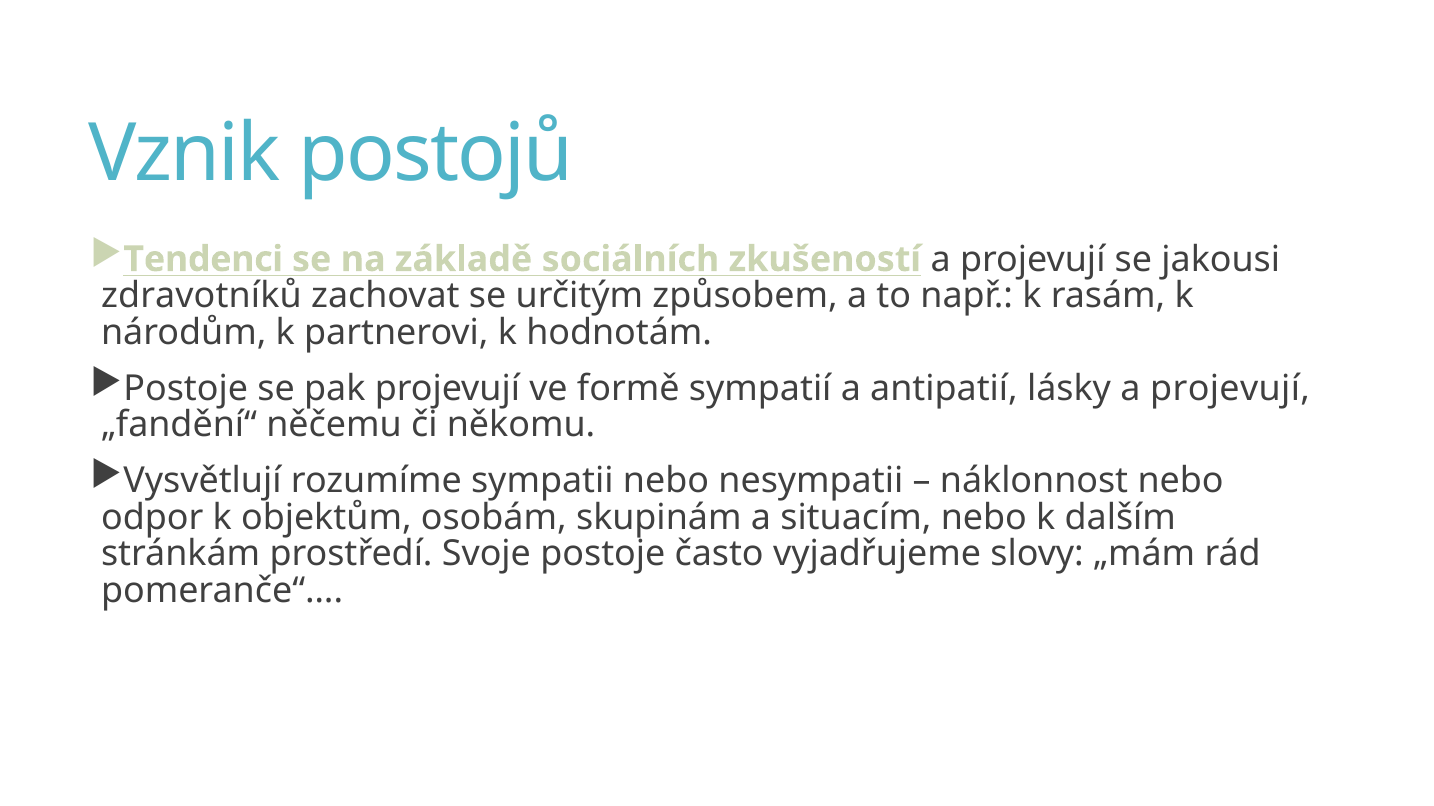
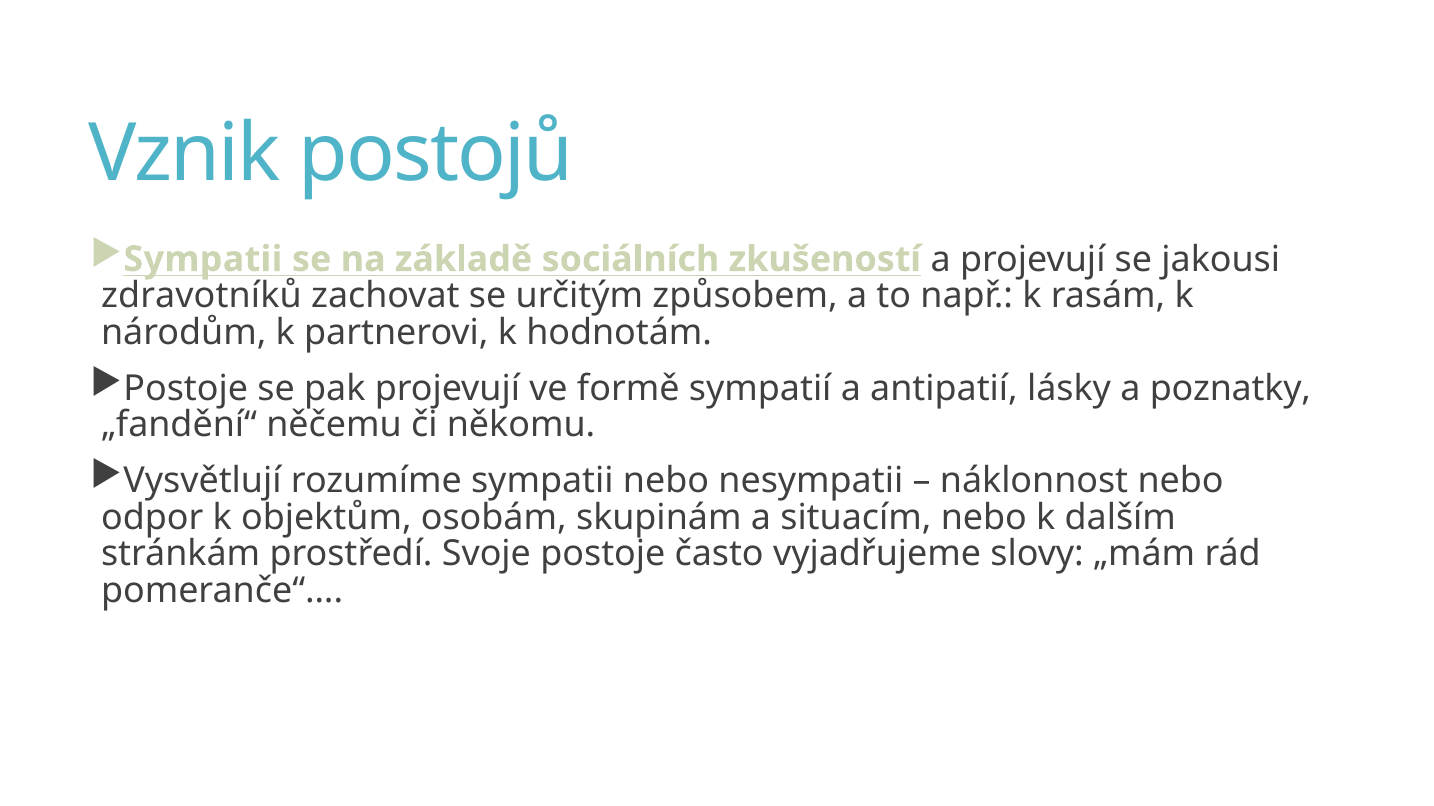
Tendenci at (203, 259): Tendenci -> Sympatii
lásky a projevují: projevují -> poznatky
